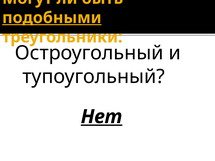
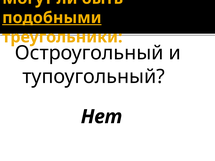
Нет underline: present -> none
